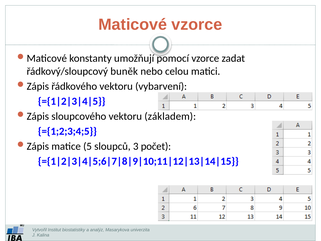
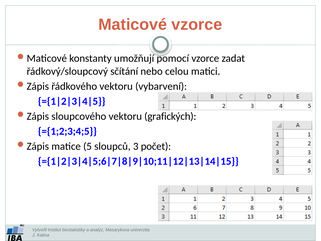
buněk: buněk -> sčítání
základem: základem -> grafických
